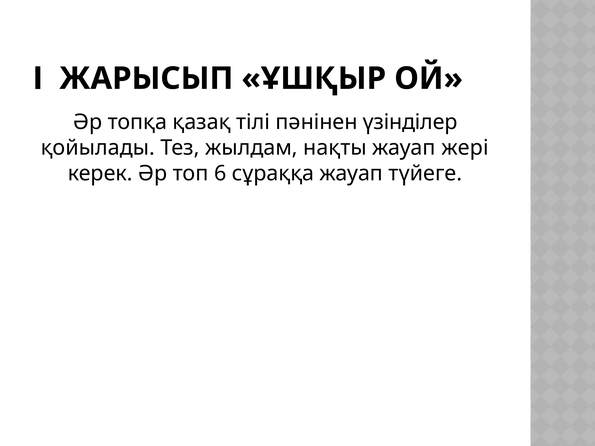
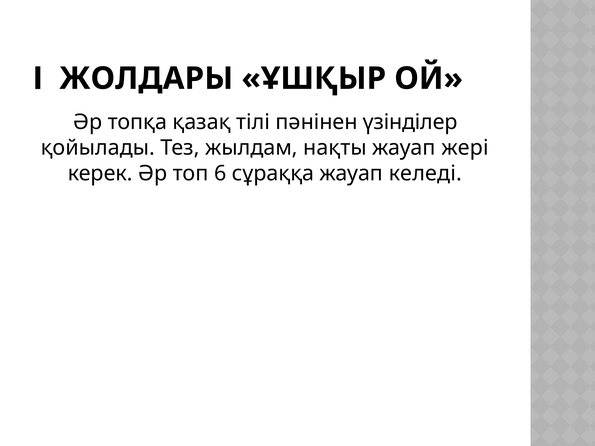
ЖАРЫСЫП: ЖАРЫСЫП -> ЖОЛДАРЫ
түйеге: түйеге -> келеді
